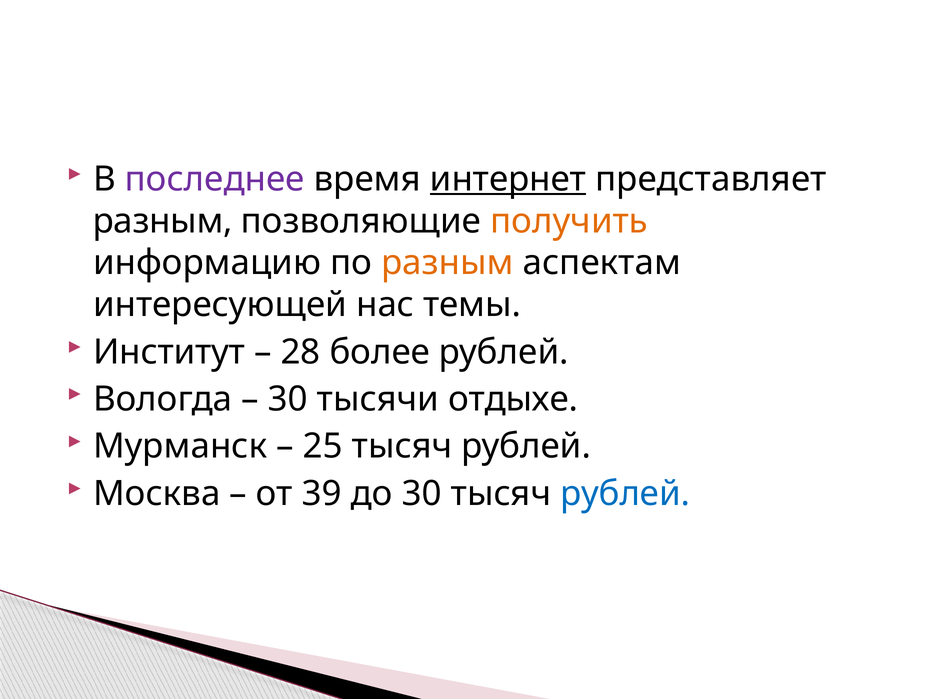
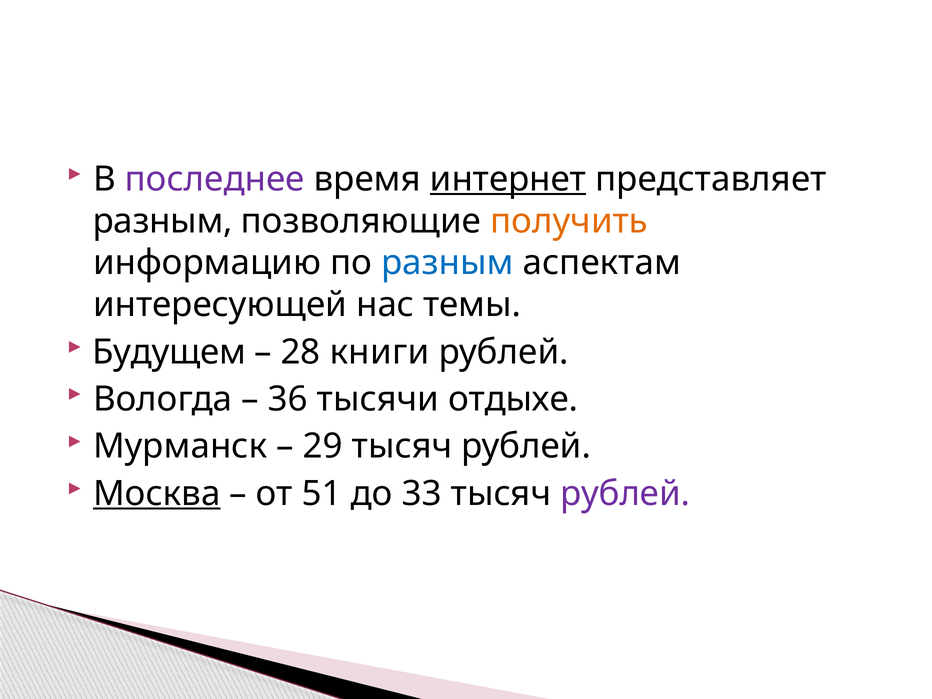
разным at (447, 263) colour: orange -> blue
Институт: Институт -> Будущем
более: более -> книги
30 at (288, 399): 30 -> 36
25: 25 -> 29
Москва underline: none -> present
39: 39 -> 51
до 30: 30 -> 33
рублей at (625, 494) colour: blue -> purple
